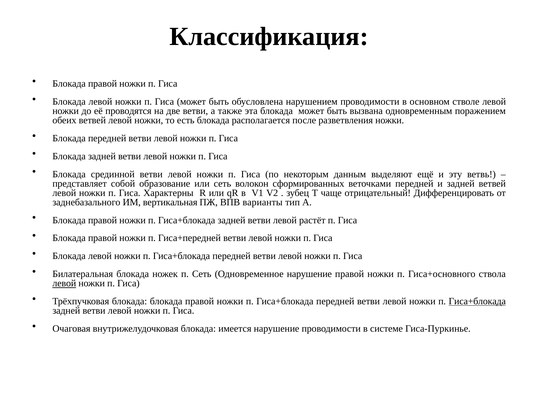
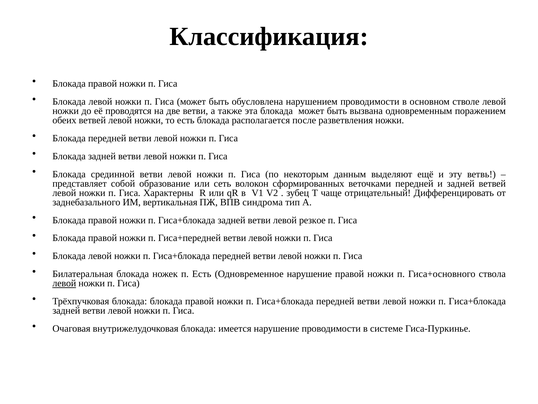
варианты: варианты -> синдрома
растёт: растёт -> резкое
п Сеть: Сеть -> Есть
Гиса+блокада at (477, 301) underline: present -> none
